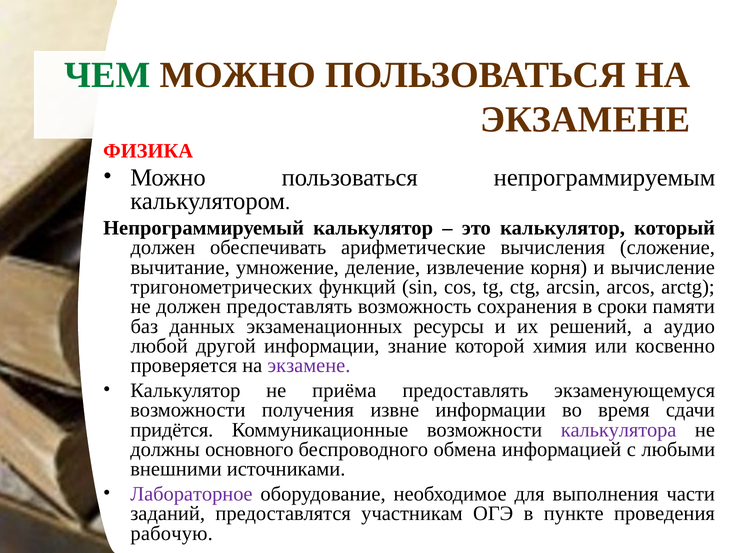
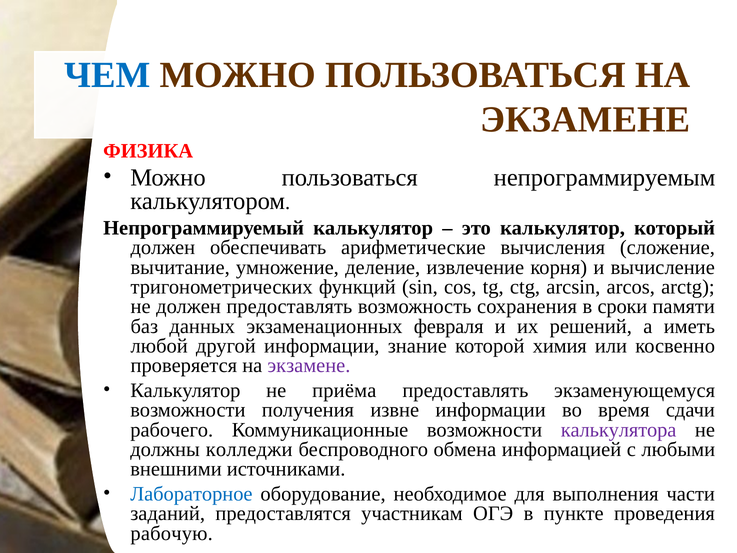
ЧЕМ colour: green -> blue
ресурсы: ресурсы -> февраля
аудио: аудио -> иметь
придётся: придётся -> рабочего
основного: основного -> колледжи
Лабораторное colour: purple -> blue
